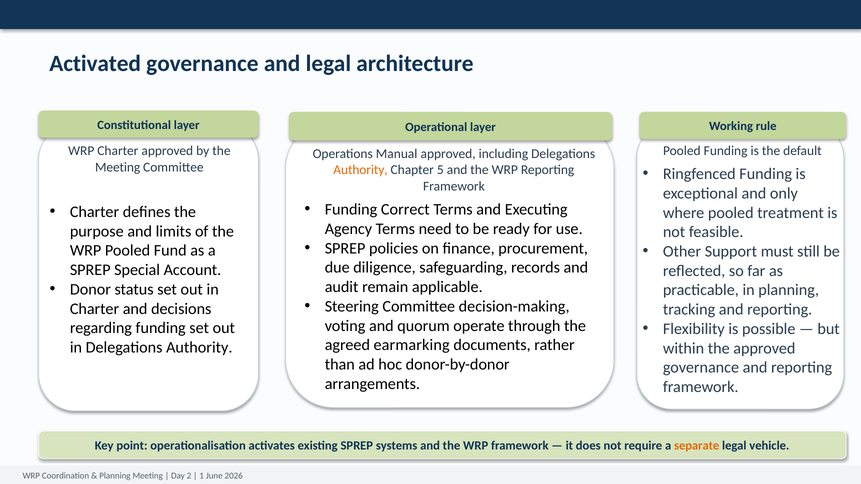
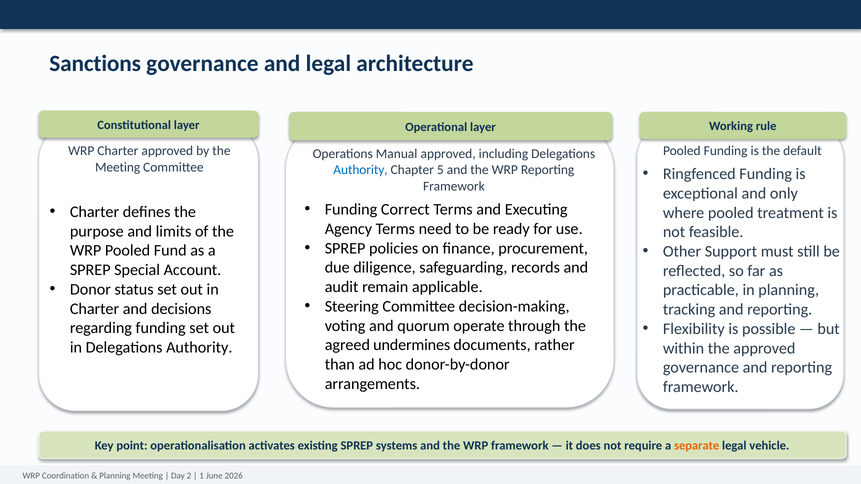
Activated: Activated -> Sanctions
Authority at (360, 170) colour: orange -> blue
earmarking: earmarking -> undermines
